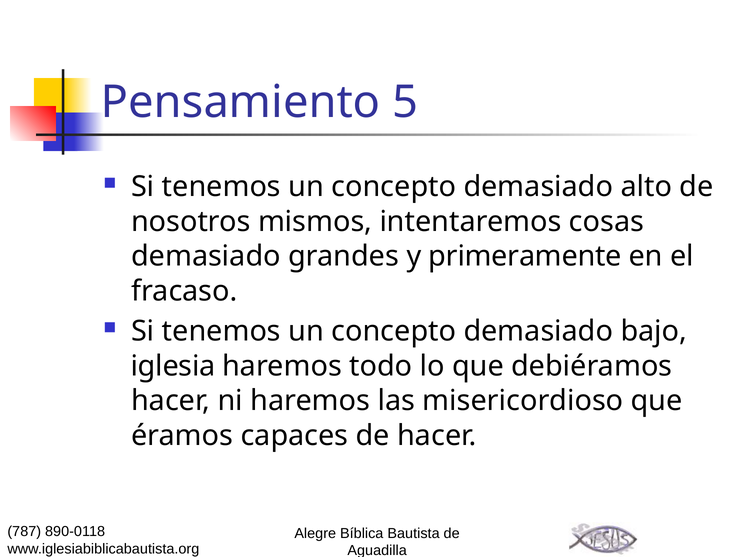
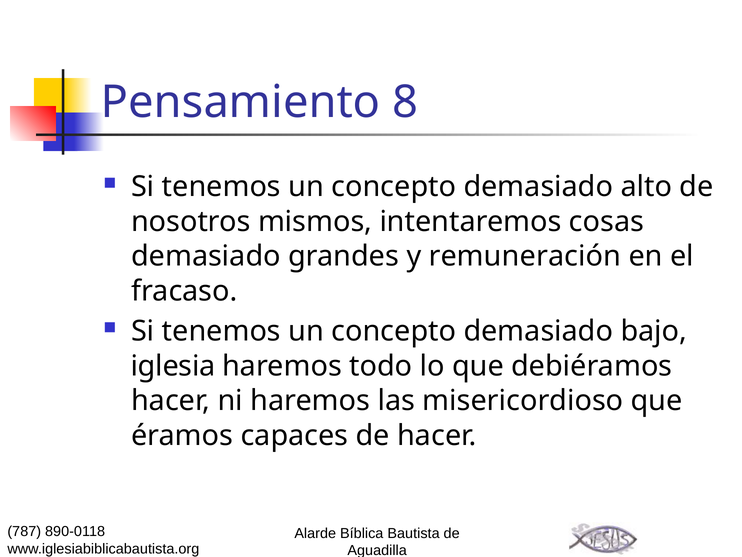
5: 5 -> 8
primeramente: primeramente -> remuneración
Alegre: Alegre -> Alarde
